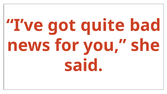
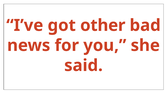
quite: quite -> other
